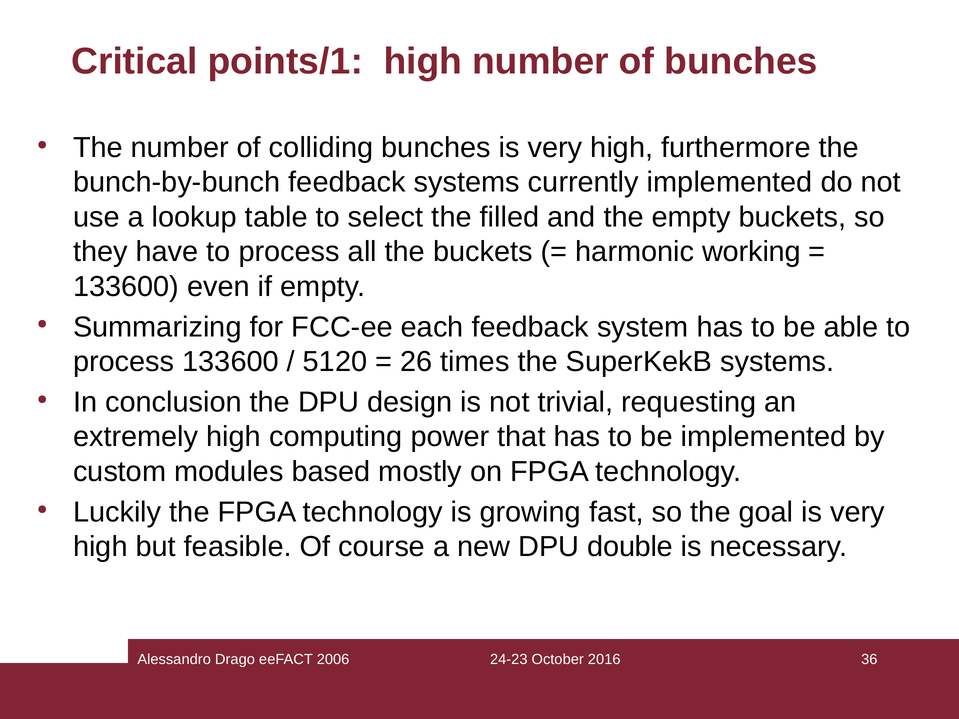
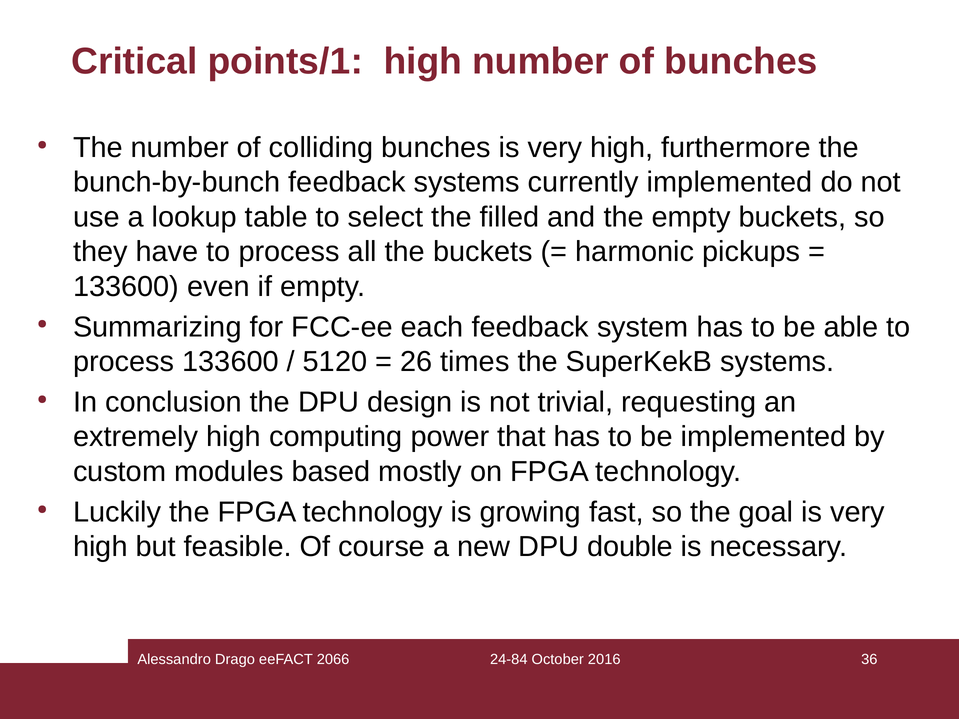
working: working -> pickups
2006: 2006 -> 2066
24-23: 24-23 -> 24-84
